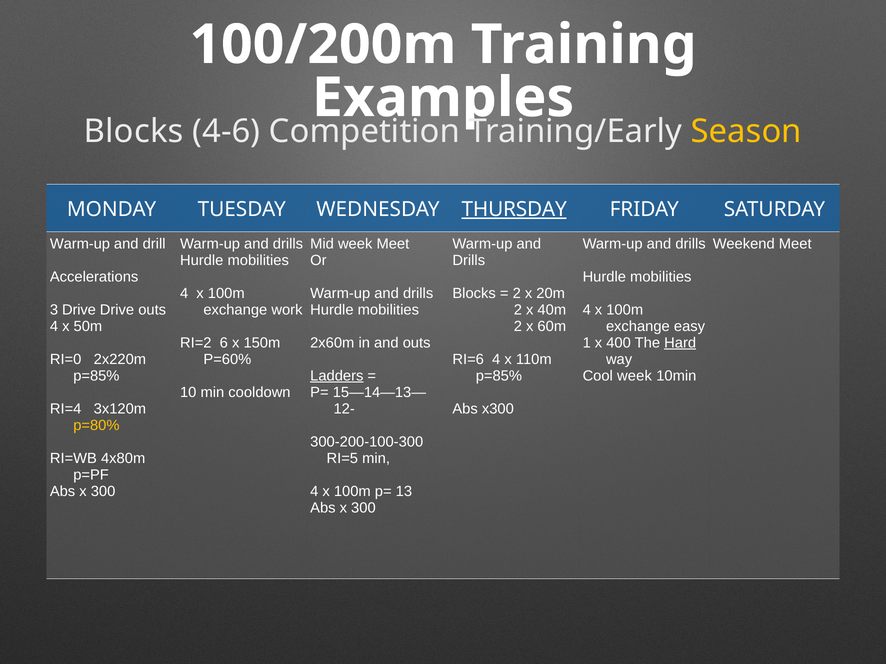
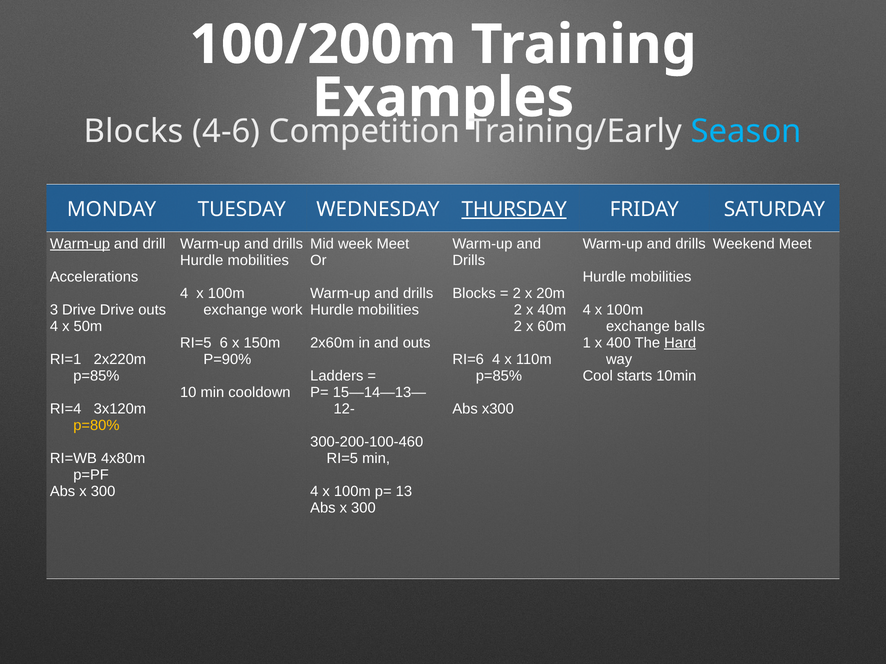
Season colour: yellow -> light blue
Warm-up at (80, 244) underline: none -> present
easy: easy -> balls
RI=2 at (196, 343): RI=2 -> RI=5
RI=0: RI=0 -> RI=1
P=60%: P=60% -> P=90%
Ladders underline: present -> none
Cool week: week -> starts
300-200-100-300: 300-200-100-300 -> 300-200-100-460
